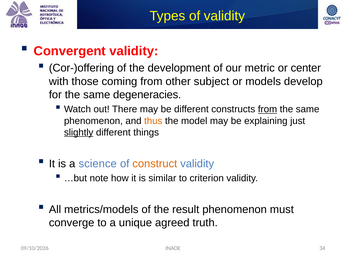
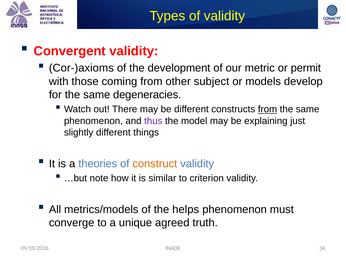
Cor-)offering: Cor-)offering -> Cor-)axioms
center: center -> permit
thus colour: orange -> purple
slightly underline: present -> none
science: science -> theories
result: result -> helps
